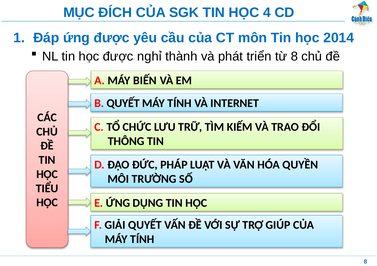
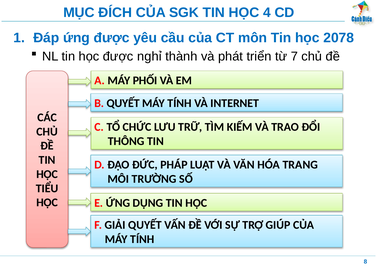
2014: 2014 -> 2078
từ 8: 8 -> 7
BIẾN: BIẾN -> PHỐI
QUYỀN: QUYỀN -> TRANG
